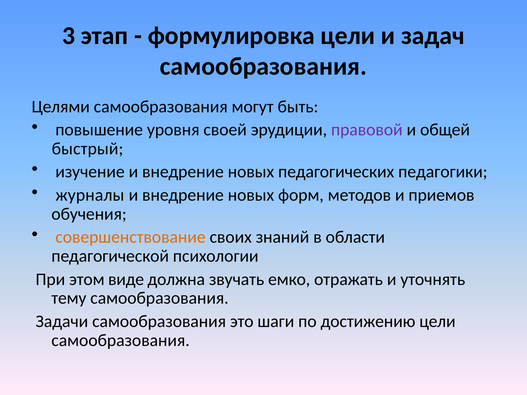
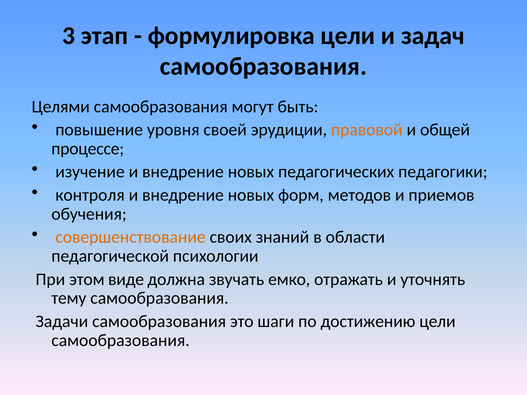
правовой colour: purple -> orange
быстрый: быстрый -> процессе
журналы: журналы -> контроля
